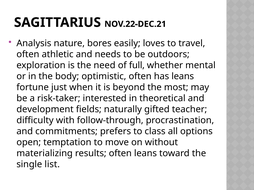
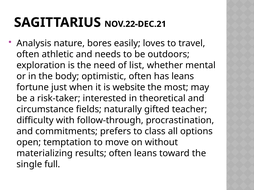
full: full -> list
beyond: beyond -> website
development: development -> circumstance
list: list -> full
